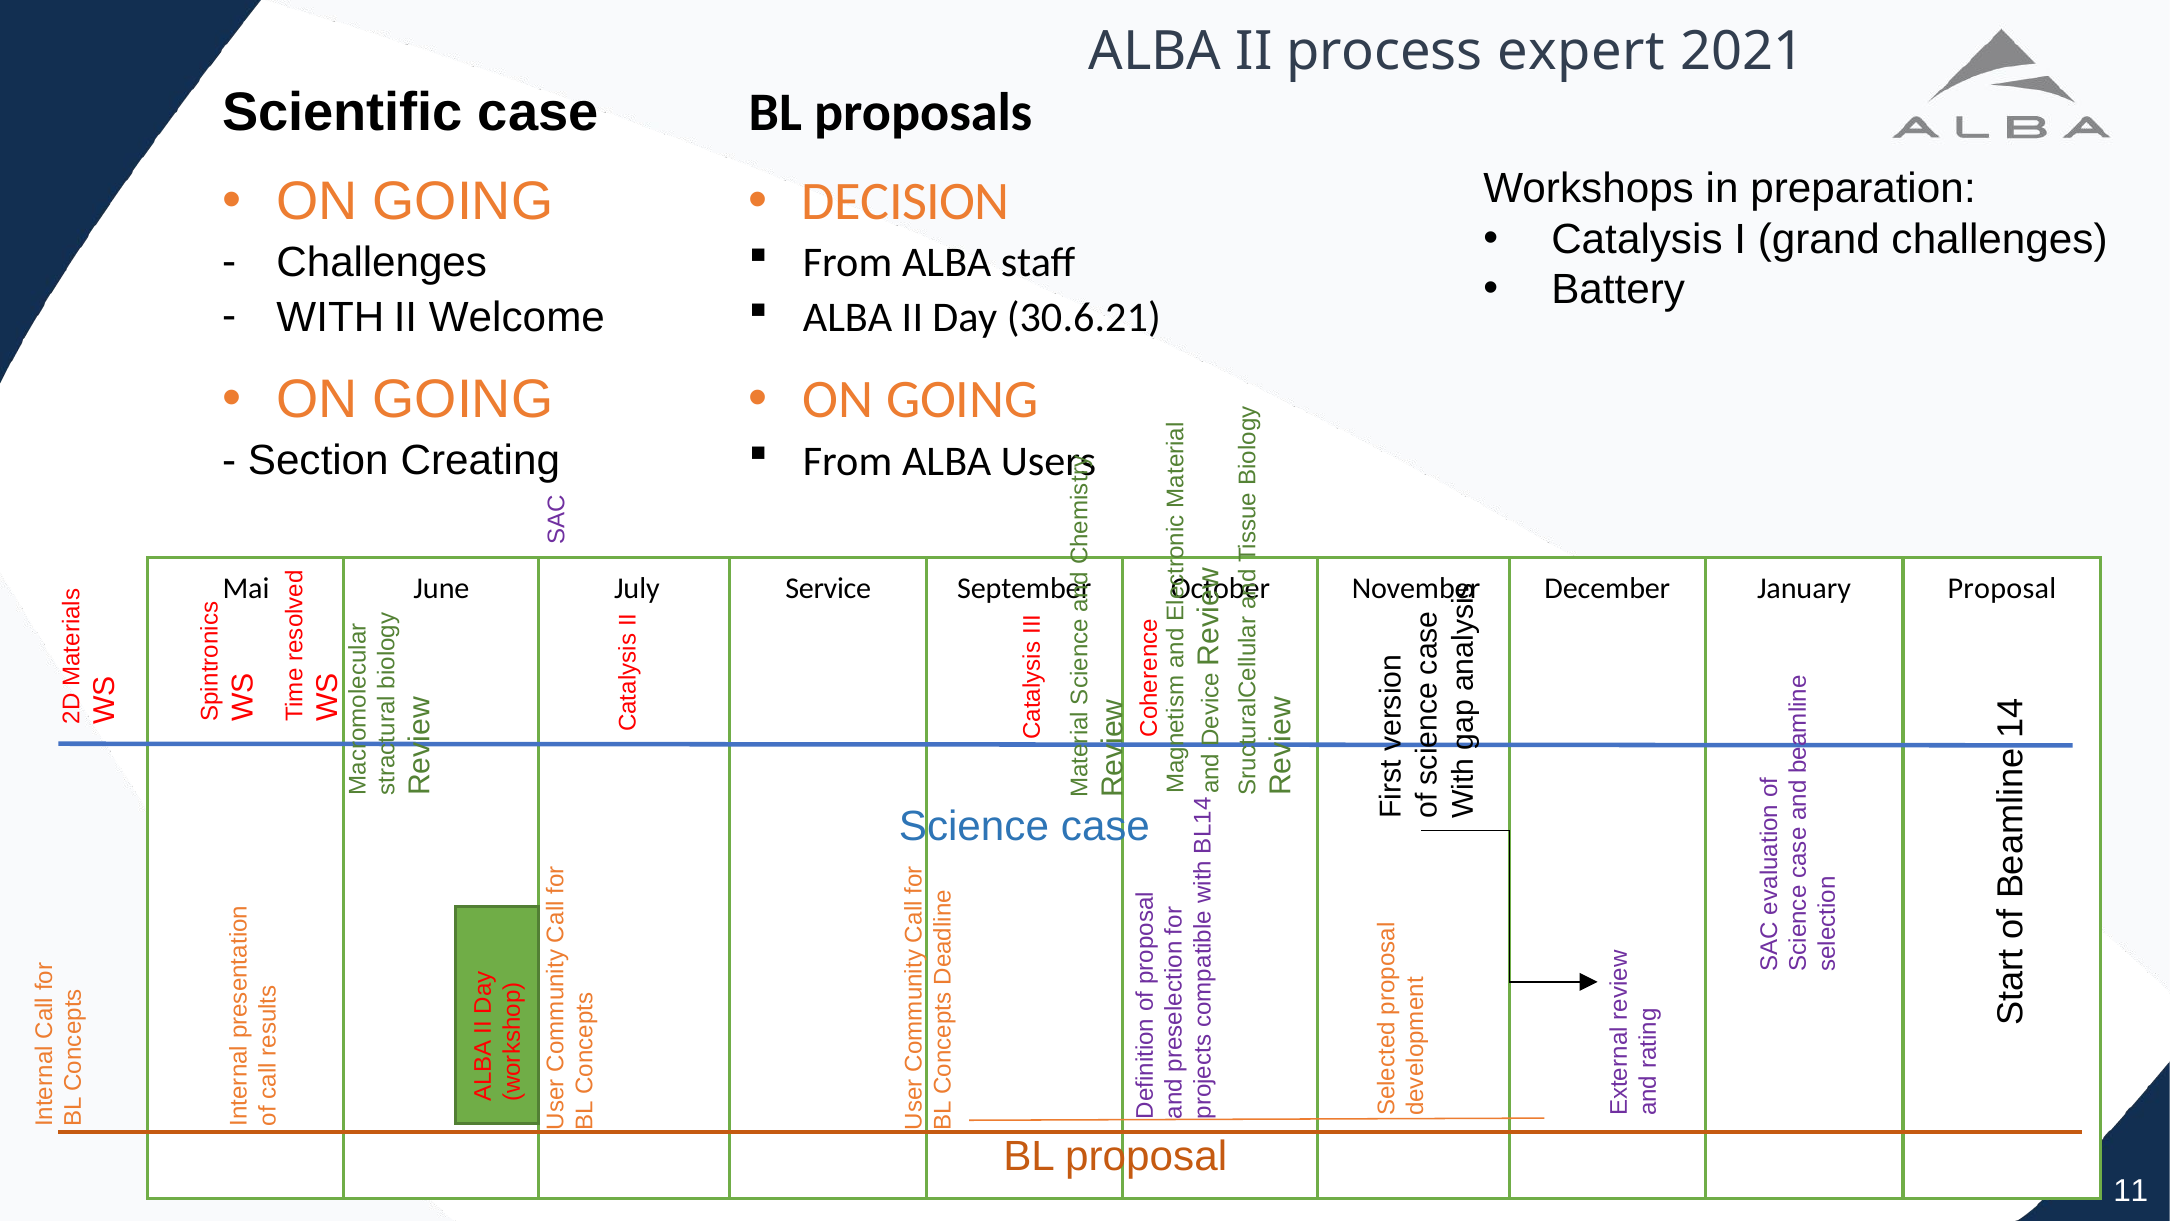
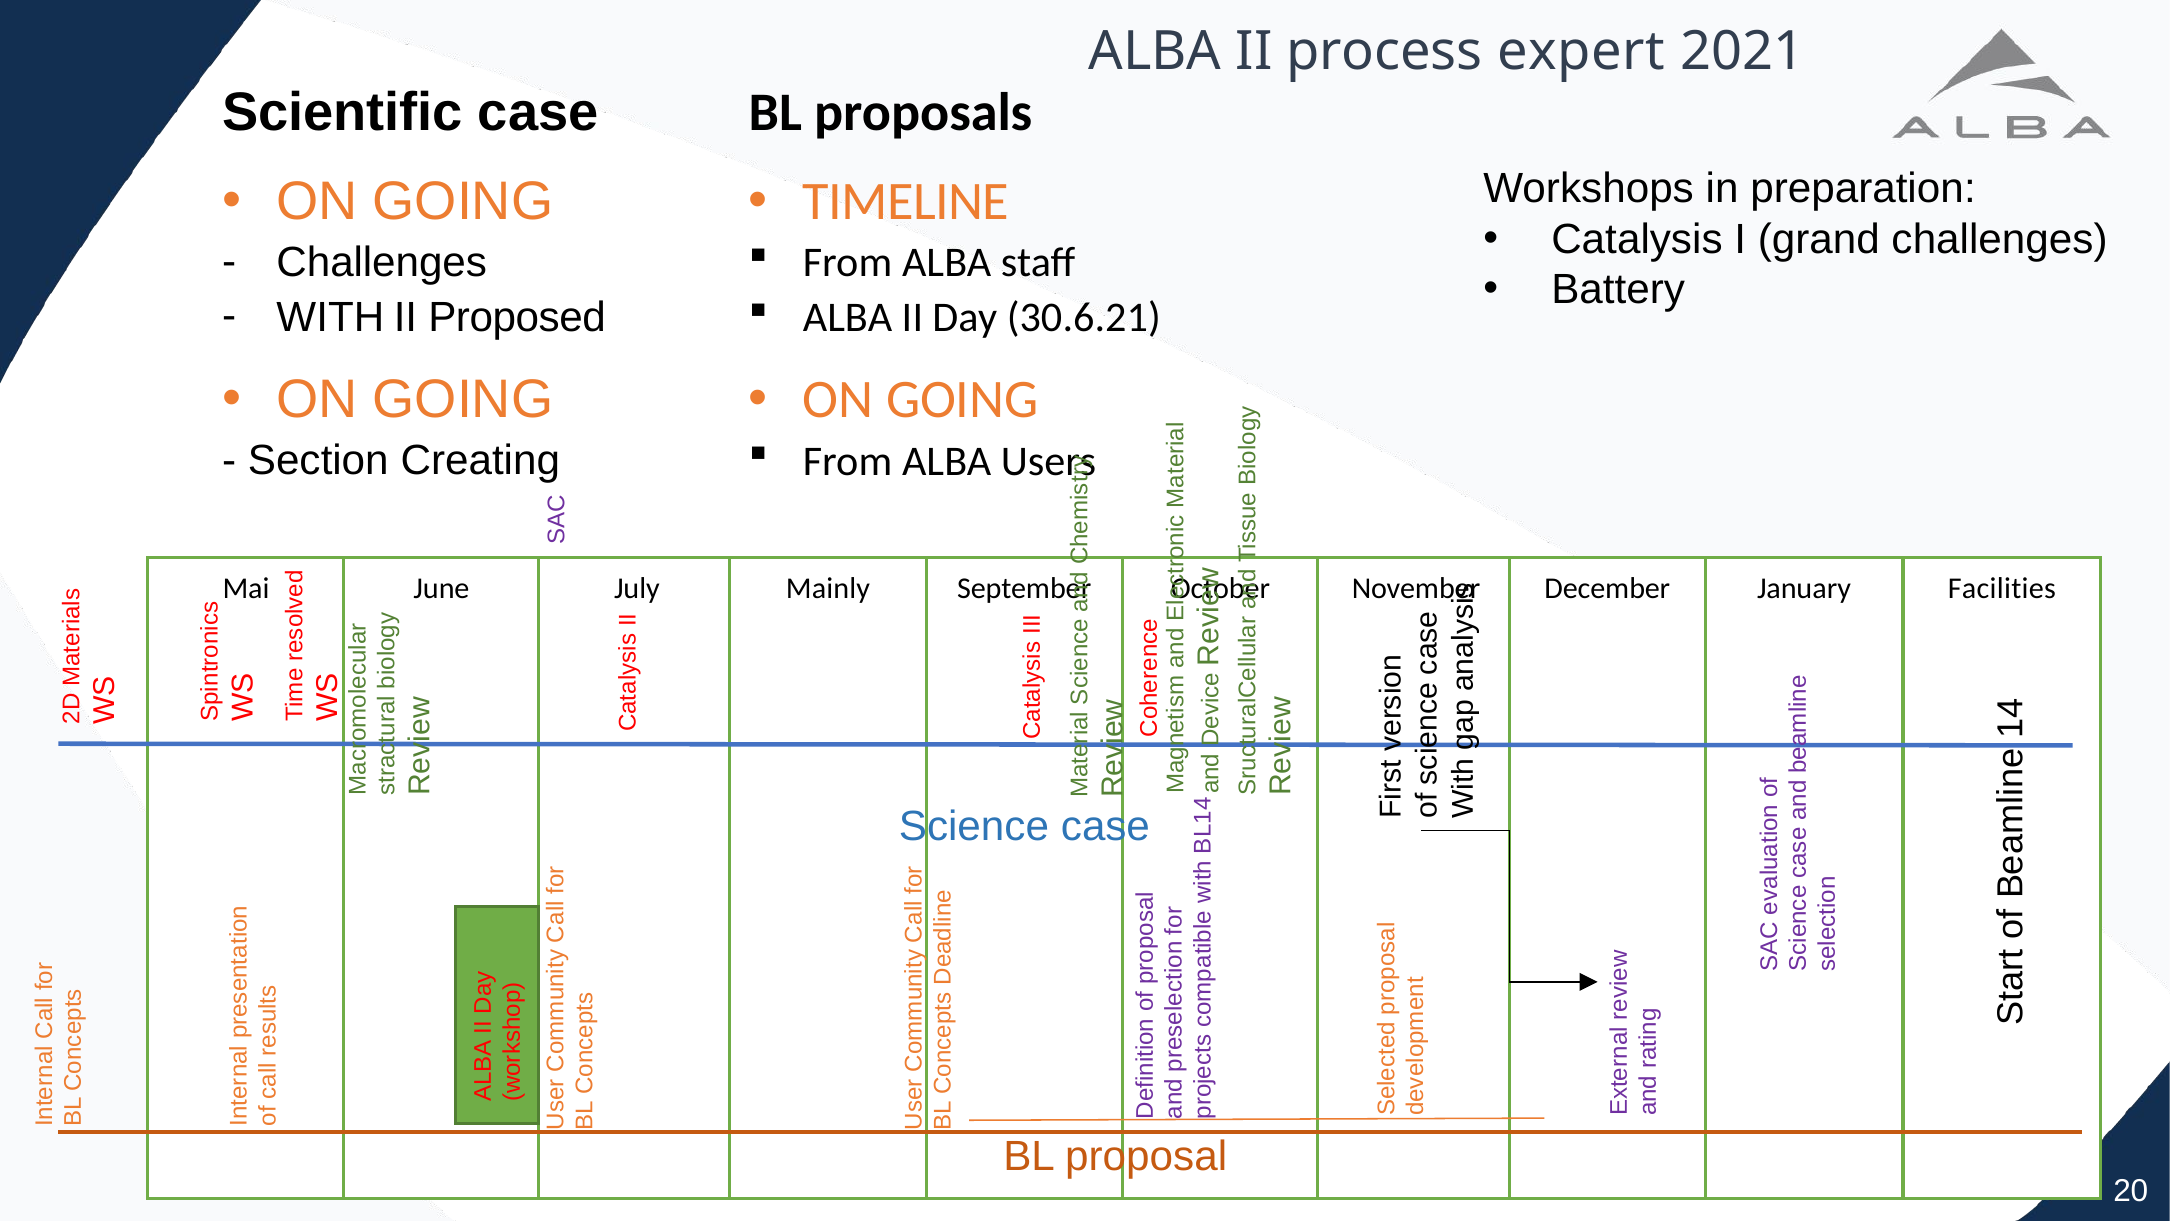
DECISION: DECISION -> TIMELINE
Welcome: Welcome -> Proposed
Service: Service -> Mainly
January Proposal: Proposal -> Facilities
11: 11 -> 20
